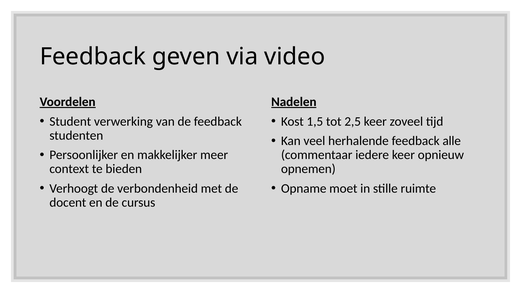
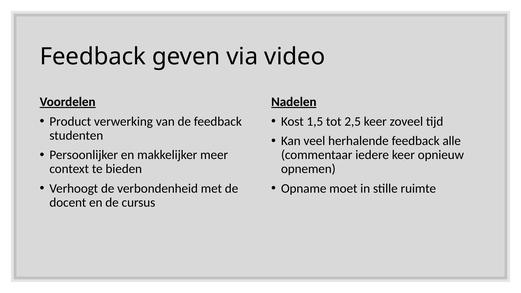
Student: Student -> Product
